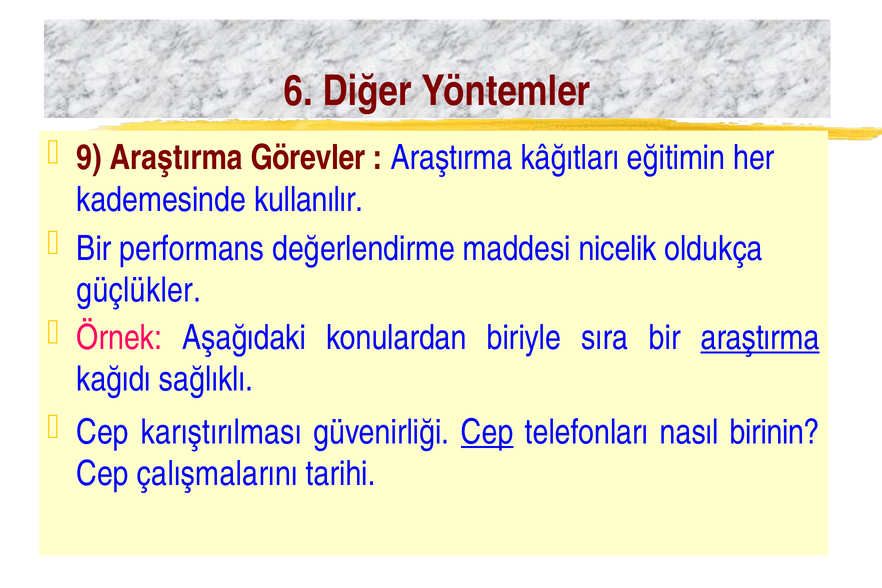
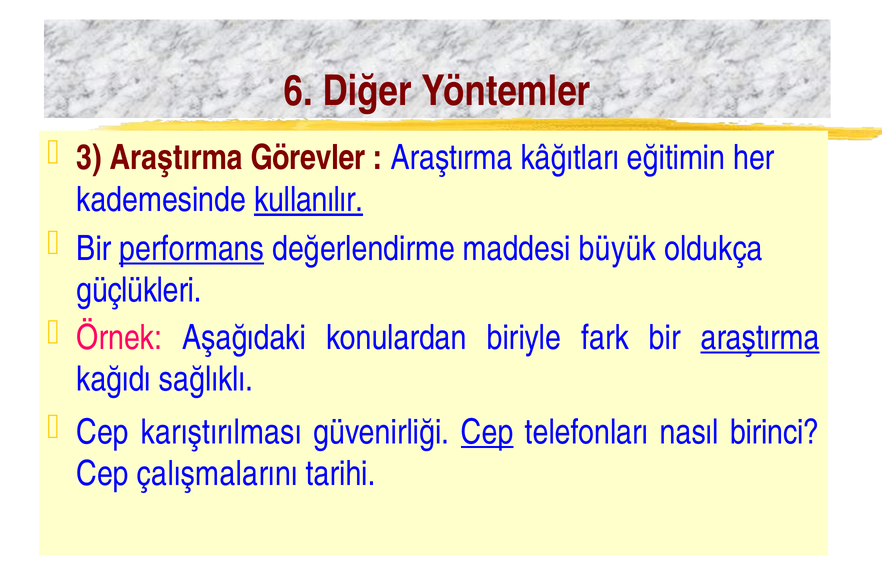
9: 9 -> 3
kullanılır underline: none -> present
performans underline: none -> present
nicelik: nicelik -> büyük
güçlükler: güçlükler -> güçlükleri
sıra: sıra -> fark
birinin: birinin -> birinci
